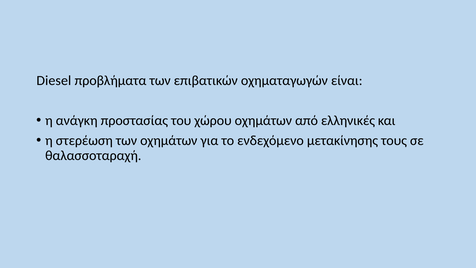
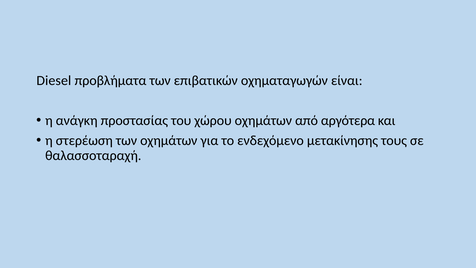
ελληνικές: ελληνικές -> αργότερα
